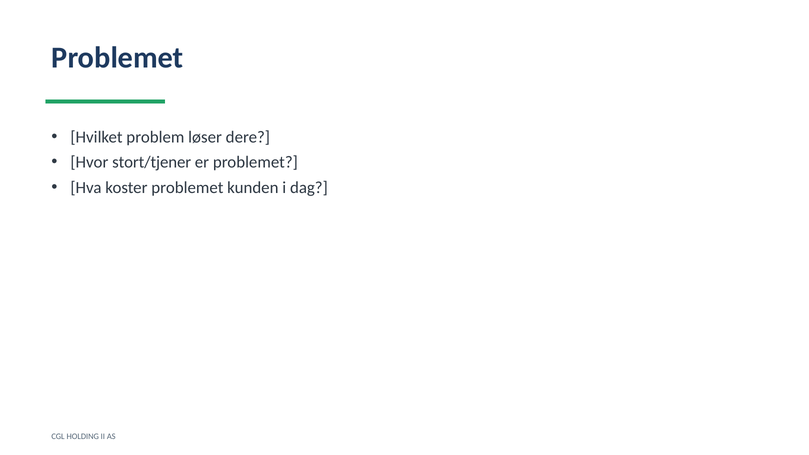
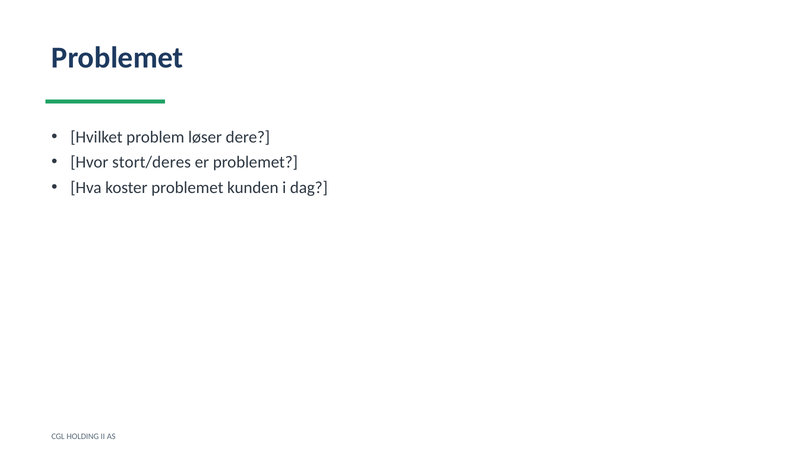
stort/tjener: stort/tjener -> stort/deres
